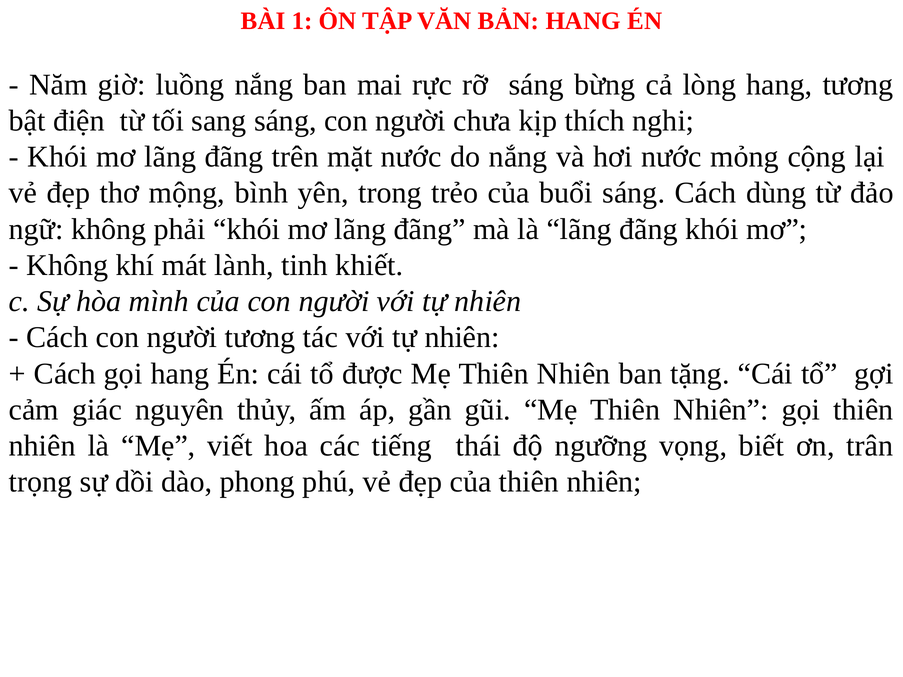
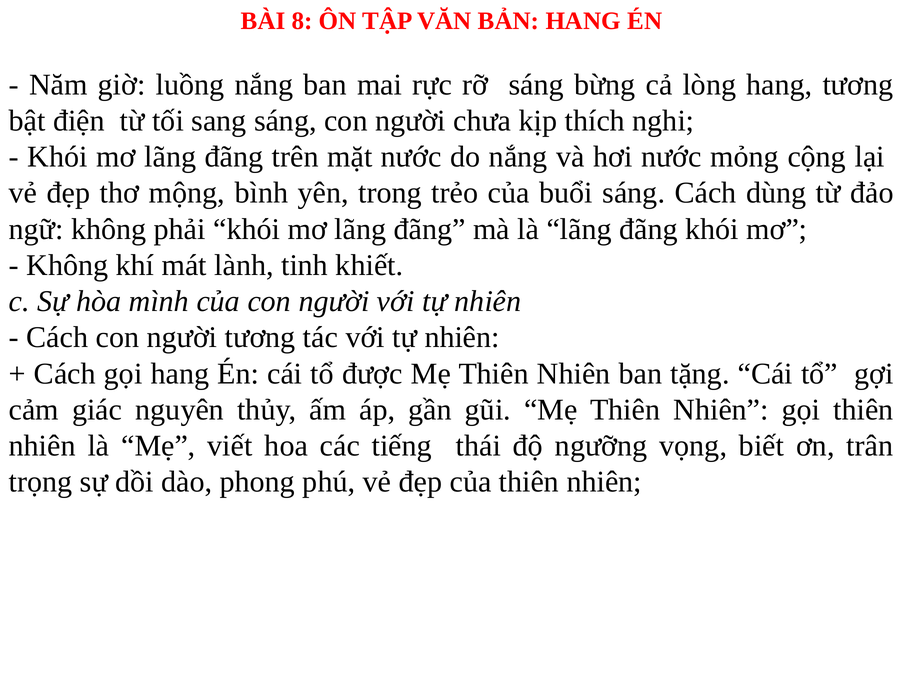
1: 1 -> 8
